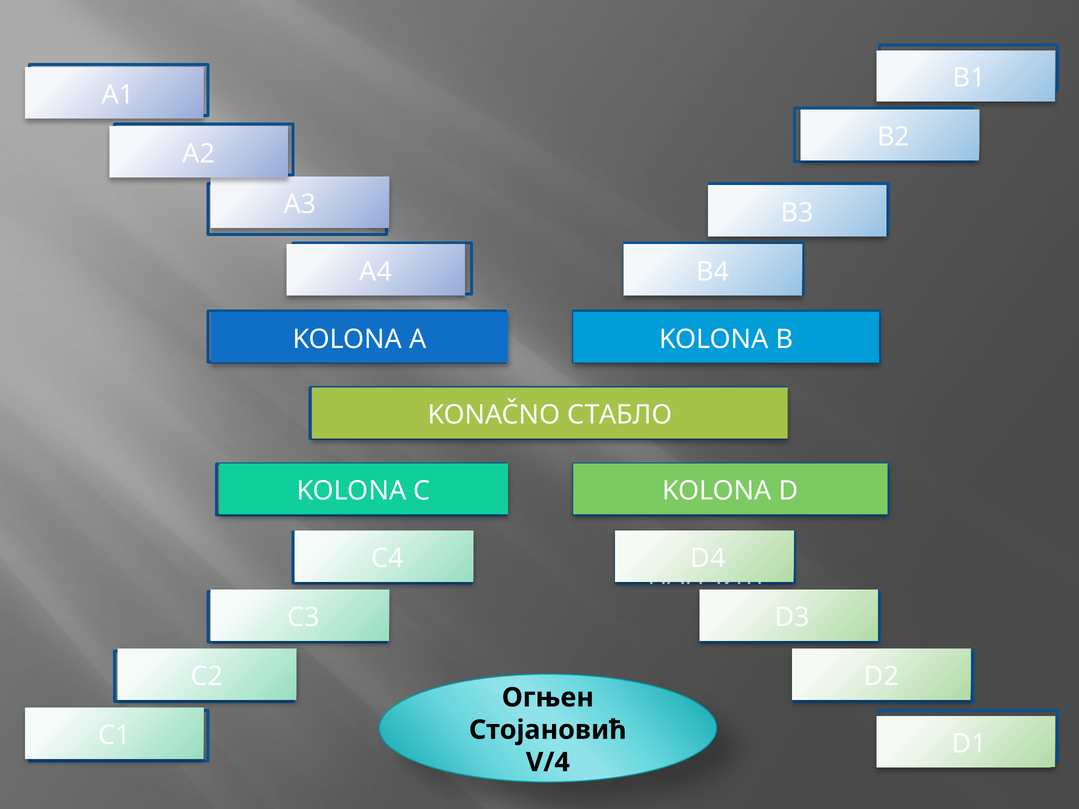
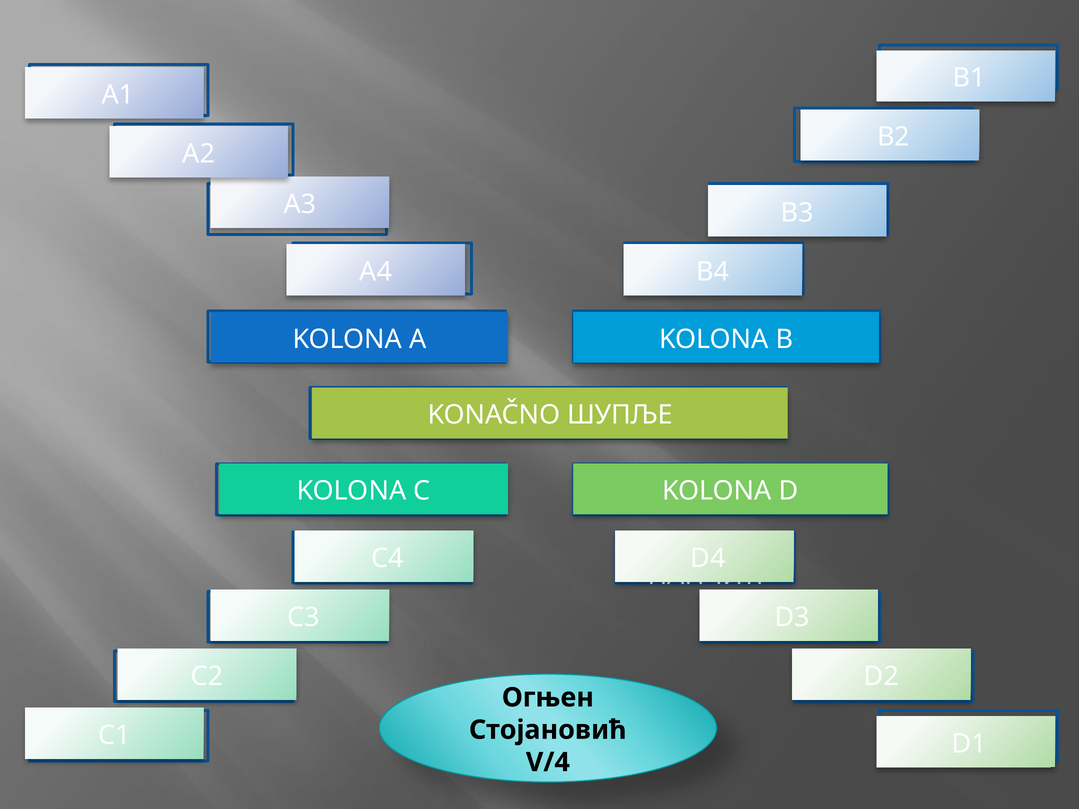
СТАБЛО at (620, 415): СТАБЛО -> ШУПЉЕ
